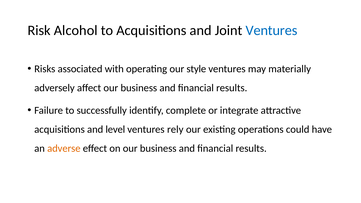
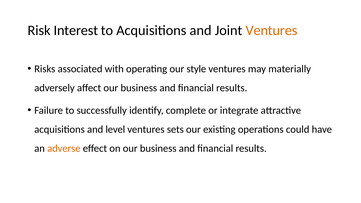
Alcohol: Alcohol -> Interest
Ventures at (271, 30) colour: blue -> orange
rely: rely -> sets
